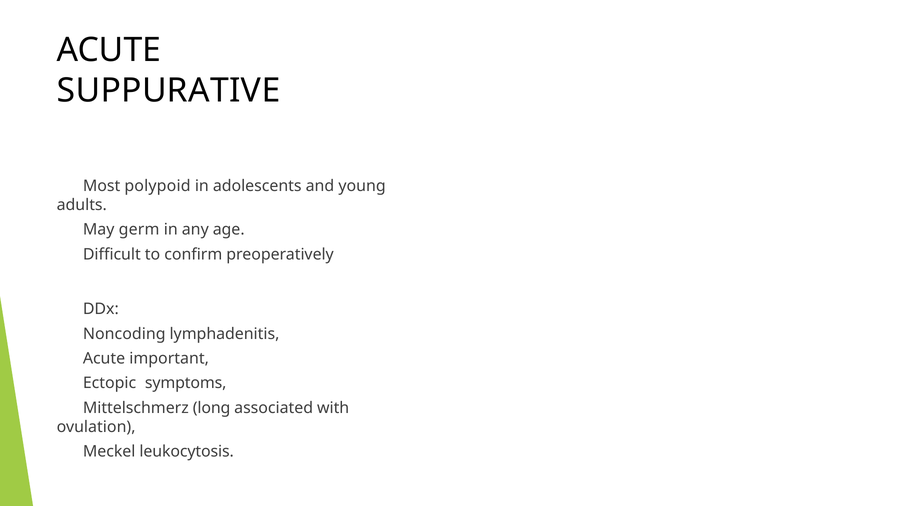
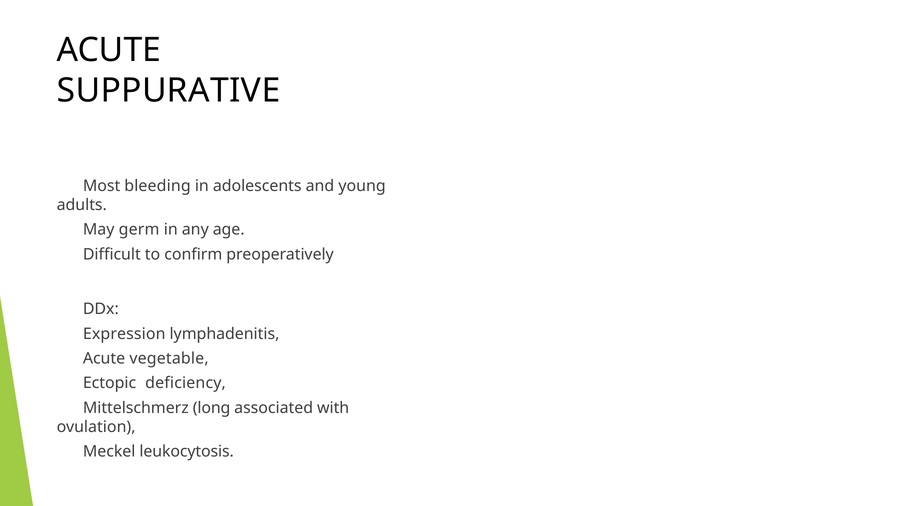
polypoid: polypoid -> bleeding
Noncoding: Noncoding -> Expression
important: important -> vegetable
symptoms: symptoms -> deficiency
